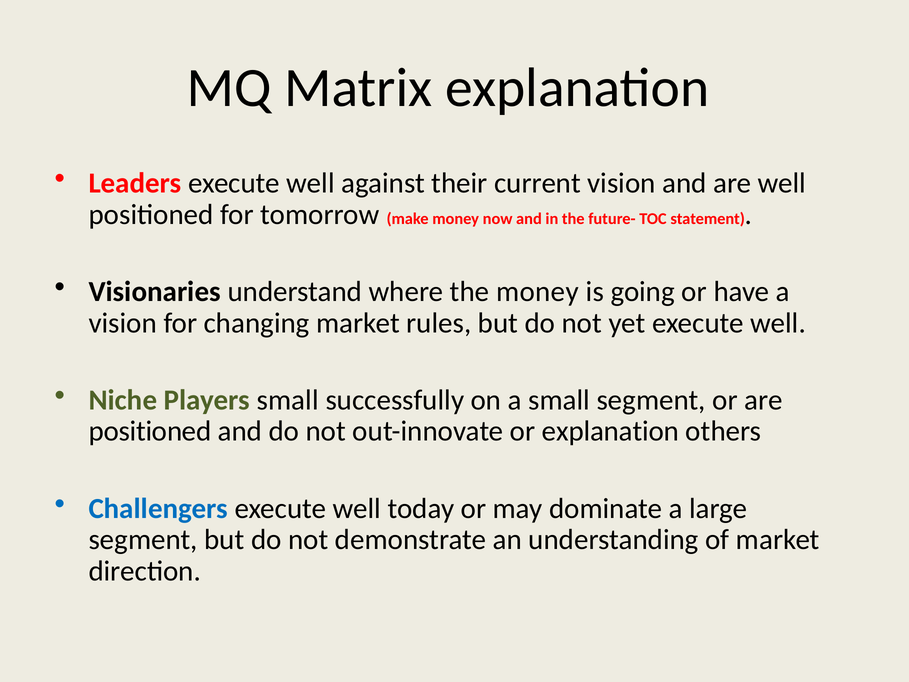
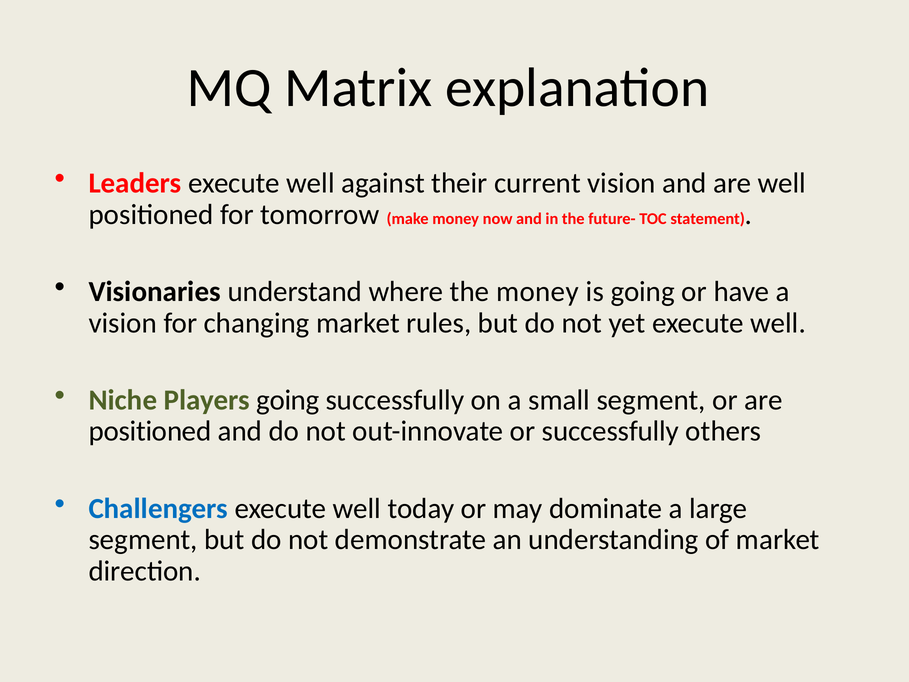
Players small: small -> going
or explanation: explanation -> successfully
